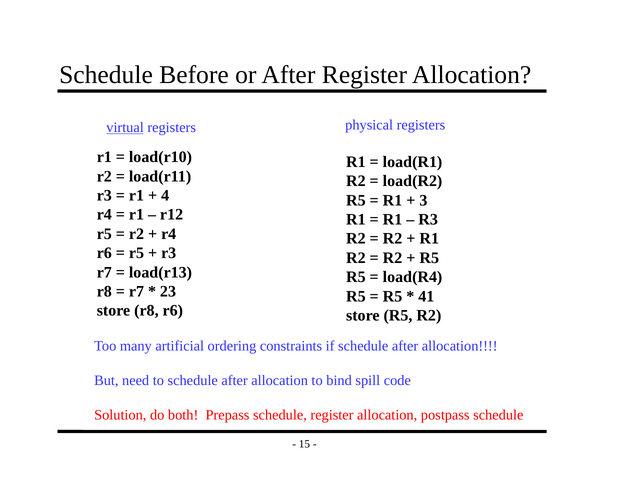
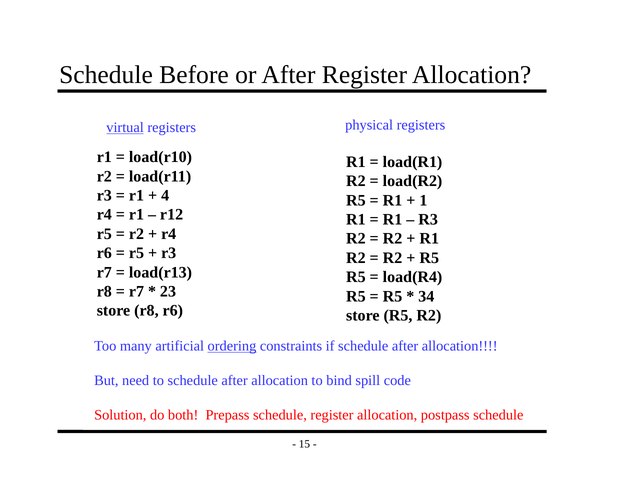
3: 3 -> 1
41: 41 -> 34
ordering underline: none -> present
